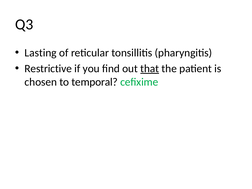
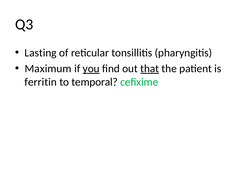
Restrictive: Restrictive -> Maximum
you underline: none -> present
chosen: chosen -> ferritin
